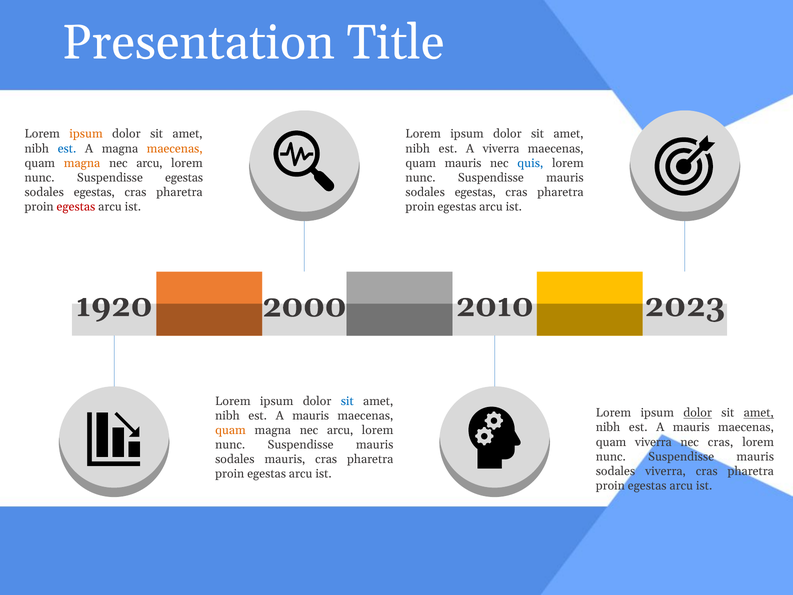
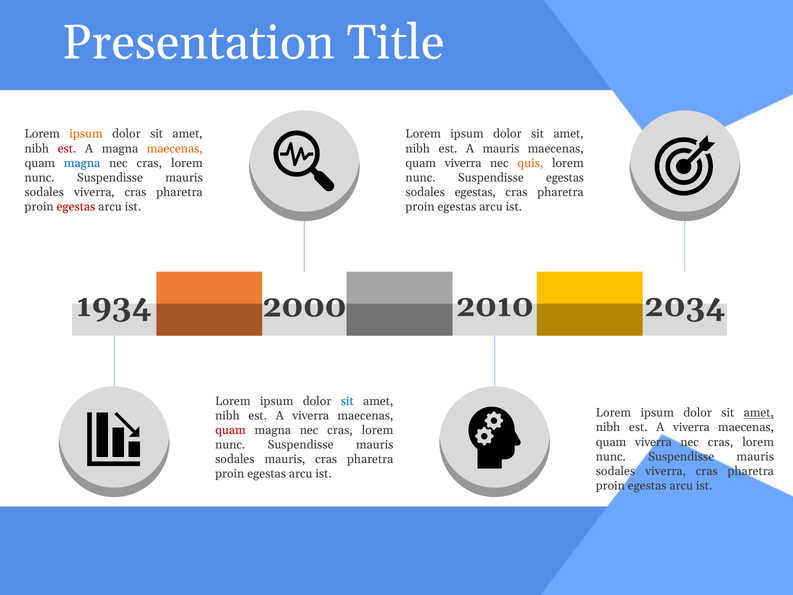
est at (67, 148) colour: blue -> red
A viverra: viverra -> mauris
magna at (82, 163) colour: orange -> blue
arcu at (149, 163): arcu -> cras
mauris at (463, 163): mauris -> viverra
quis colour: blue -> orange
egestas at (184, 178): egestas -> mauris
mauris at (565, 178): mauris -> egestas
egestas at (94, 192): egestas -> viverra
1920: 1920 -> 1934
2023: 2023 -> 2034
dolor at (698, 413) underline: present -> none
mauris at (311, 416): mauris -> viverra
mauris at (691, 427): mauris -> viverra
quam at (230, 430) colour: orange -> red
arcu at (340, 430): arcu -> cras
